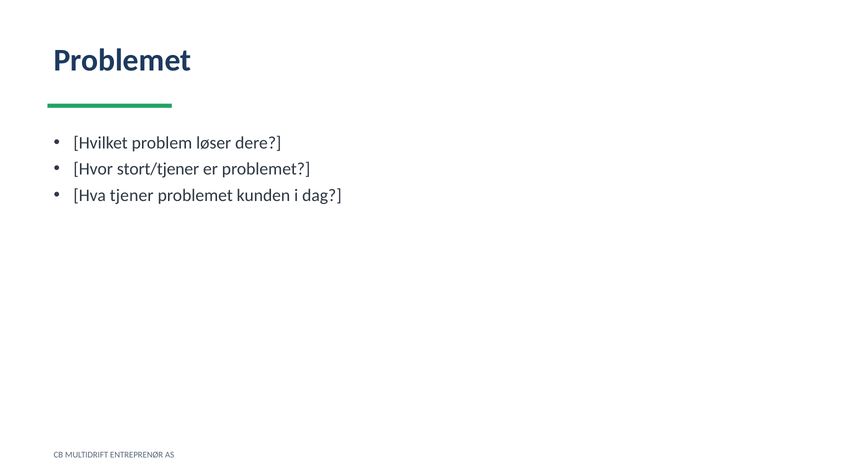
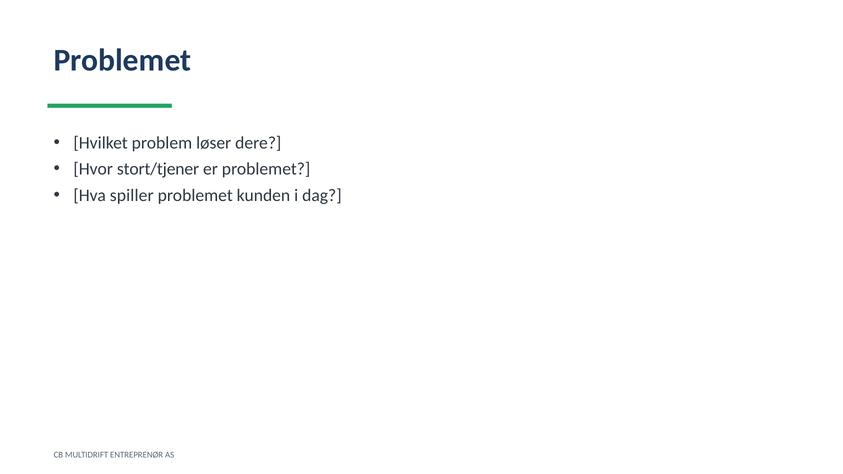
tjener: tjener -> spiller
